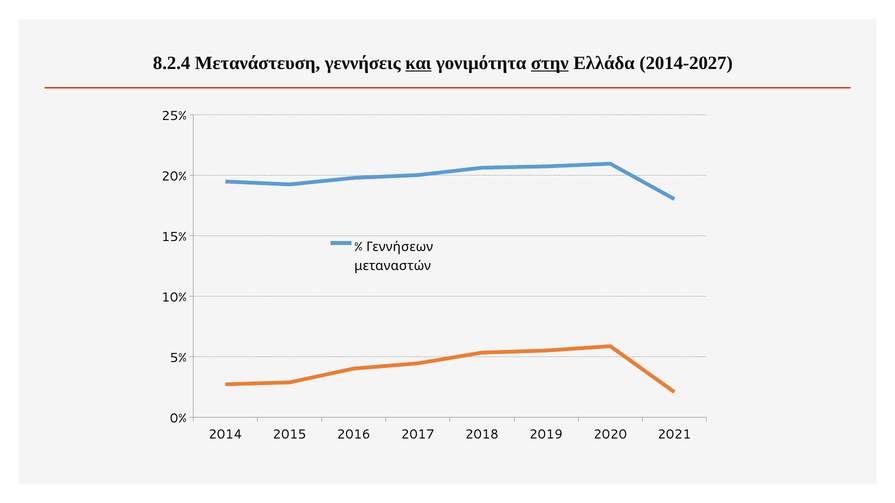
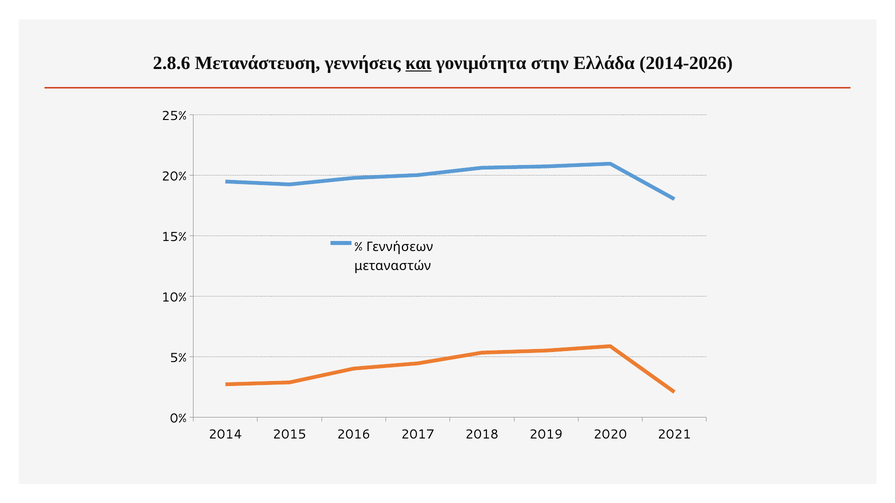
8.2.4: 8.2.4 -> 2.8.6
στην underline: present -> none
2014-2027: 2014-2027 -> 2014-2026
